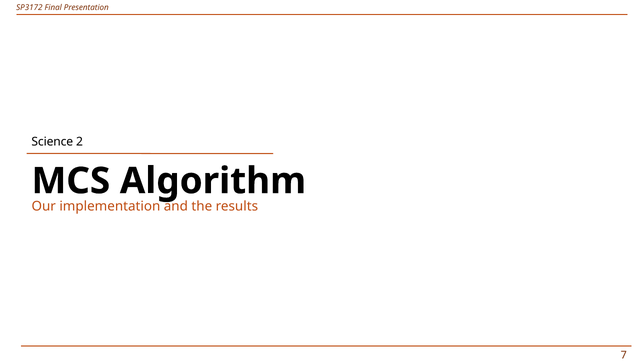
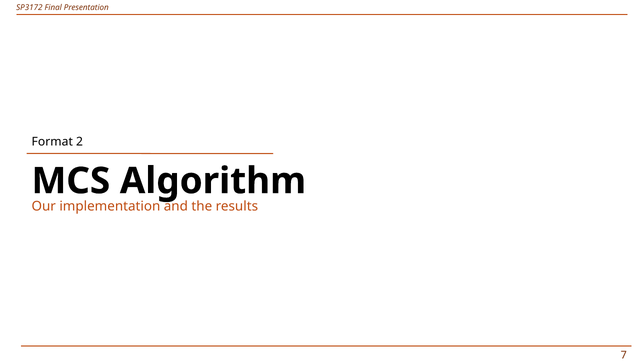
Science: Science -> Format
